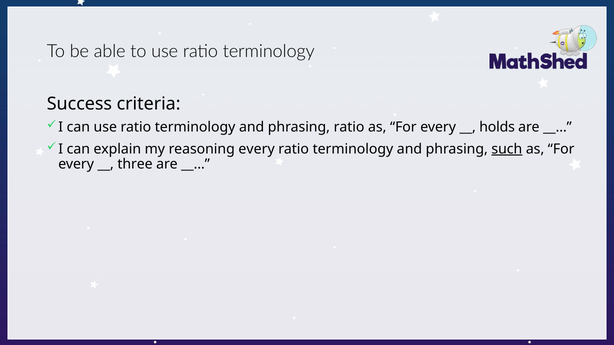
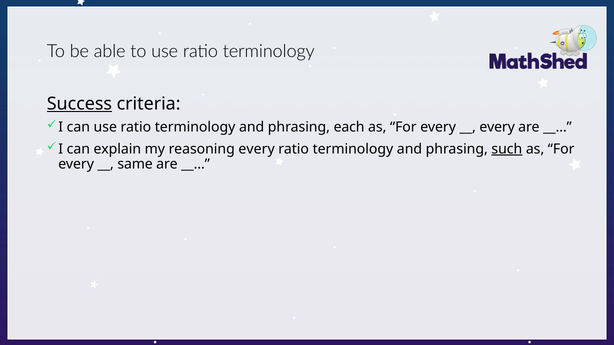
Success underline: none -> present
phrasing ratio: ratio -> each
holds at (497, 127): holds -> every
three: three -> same
